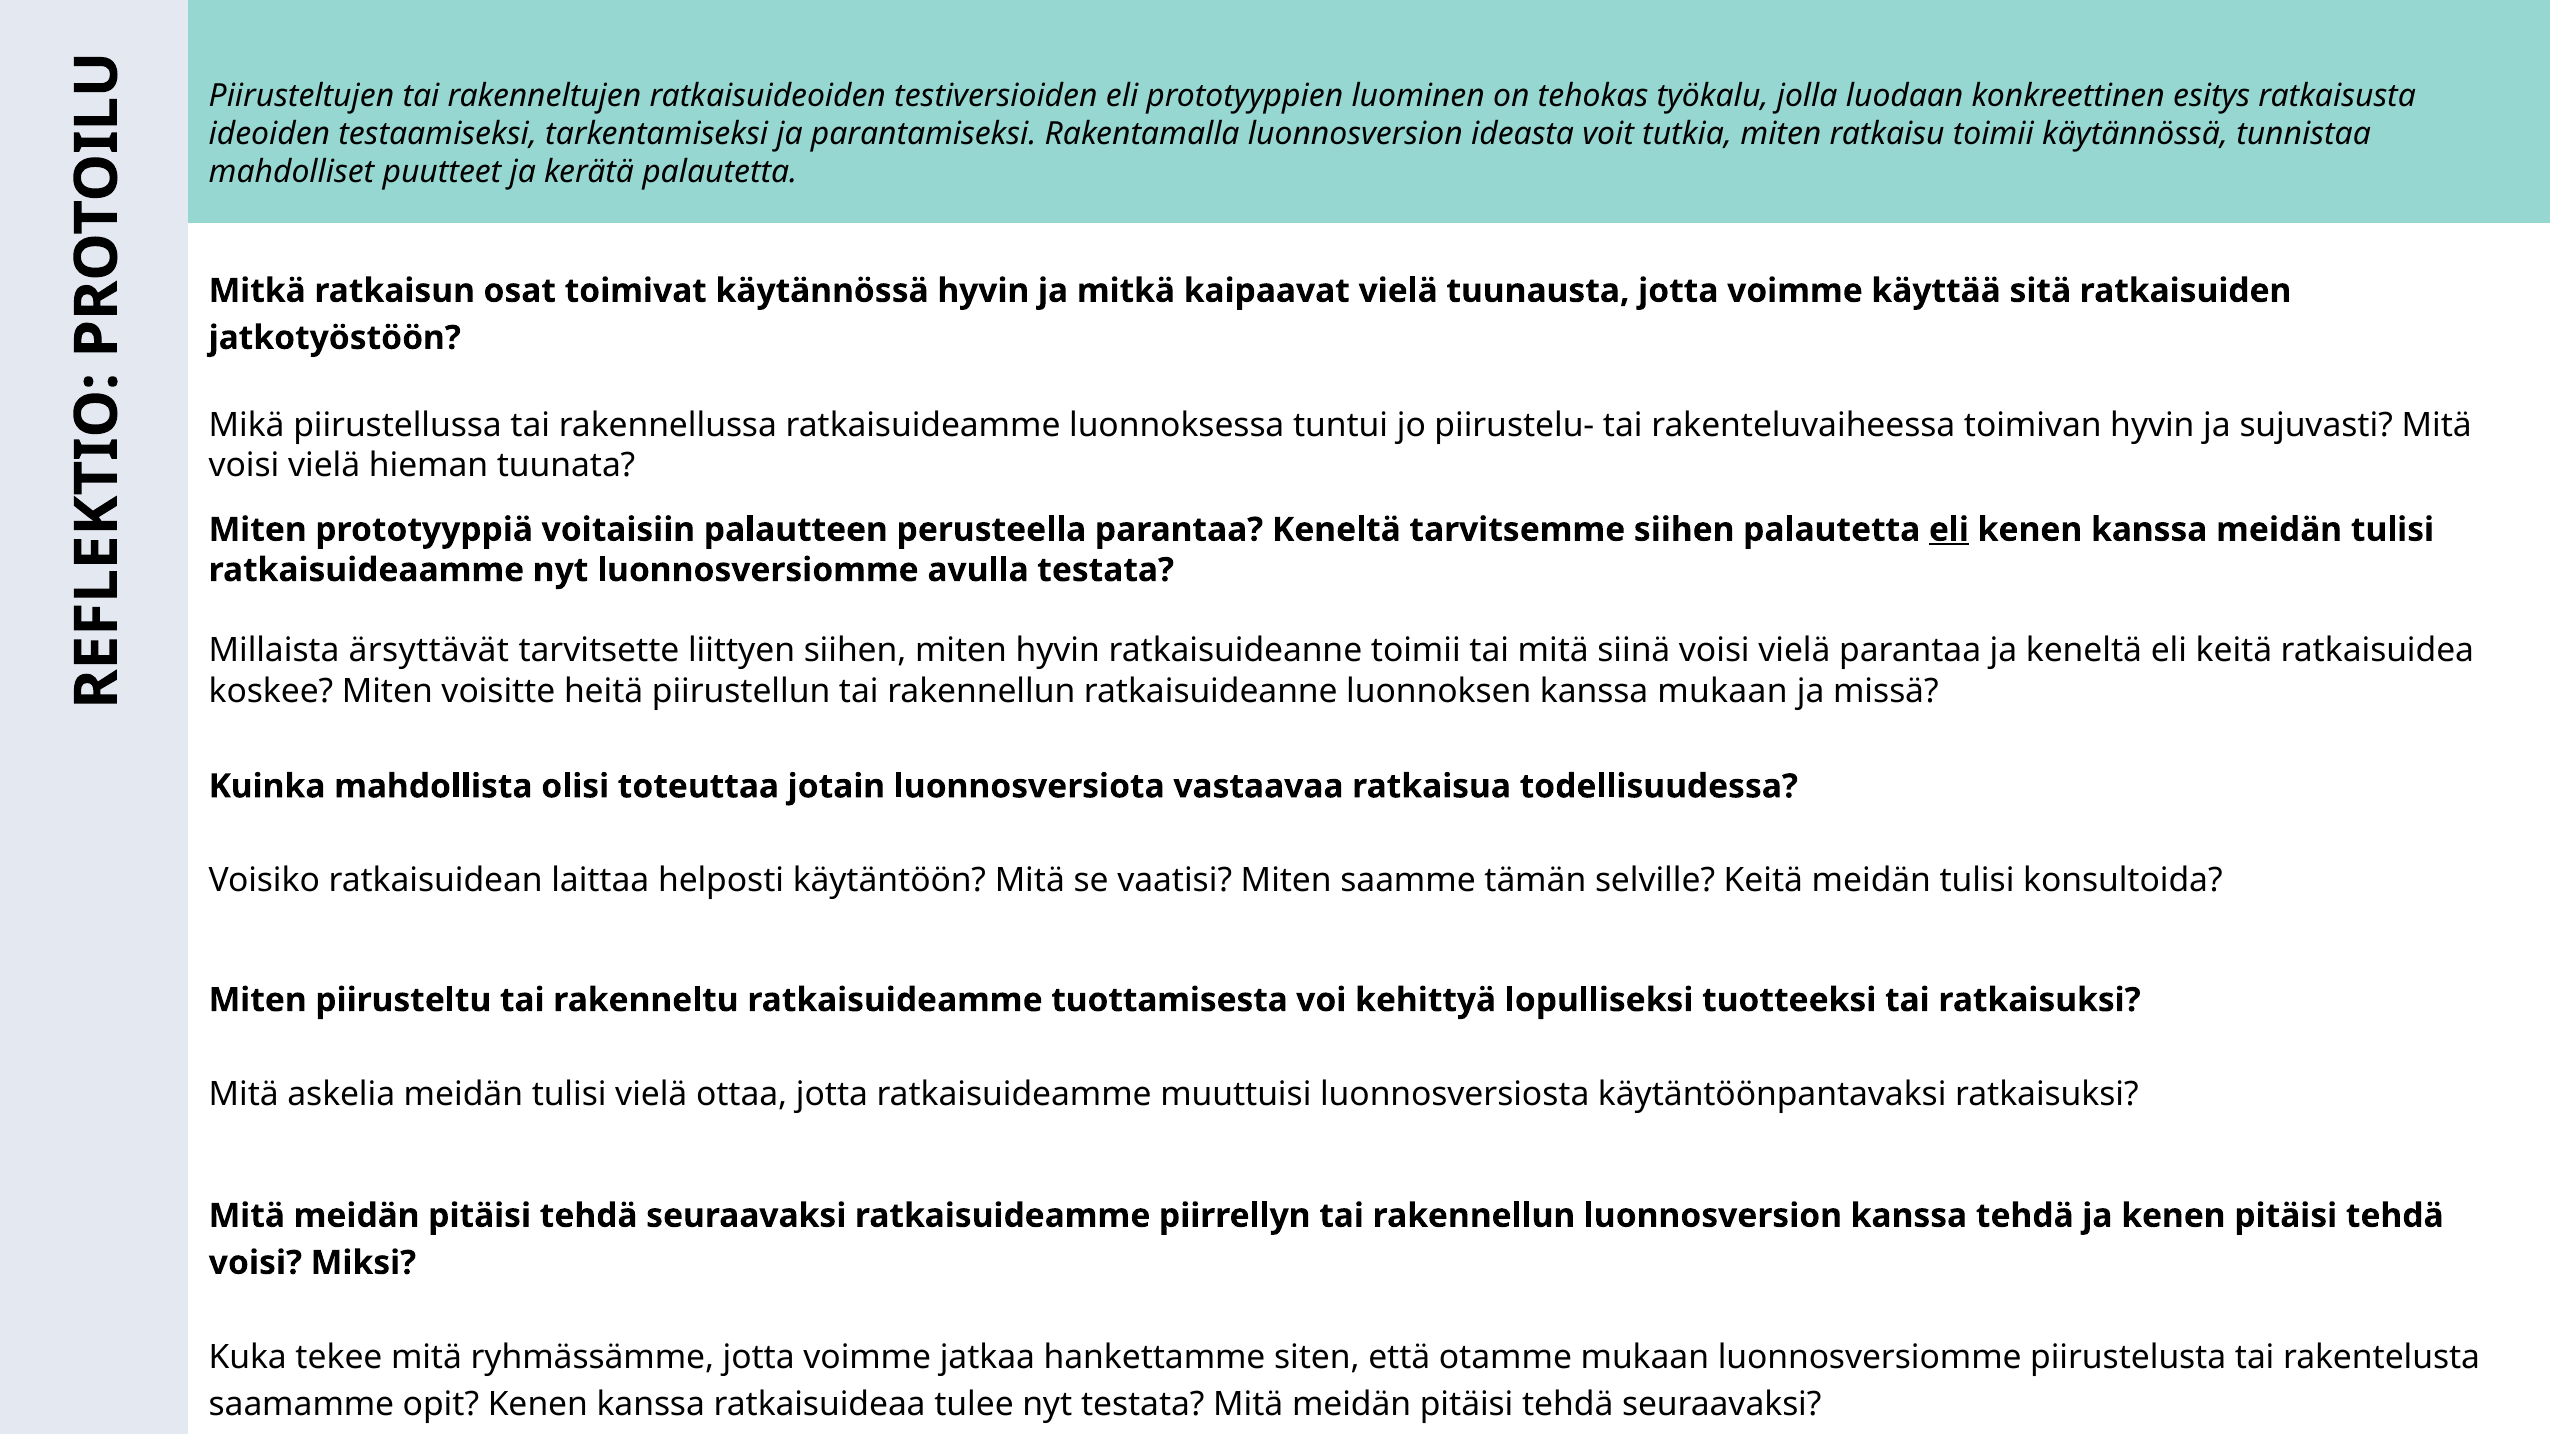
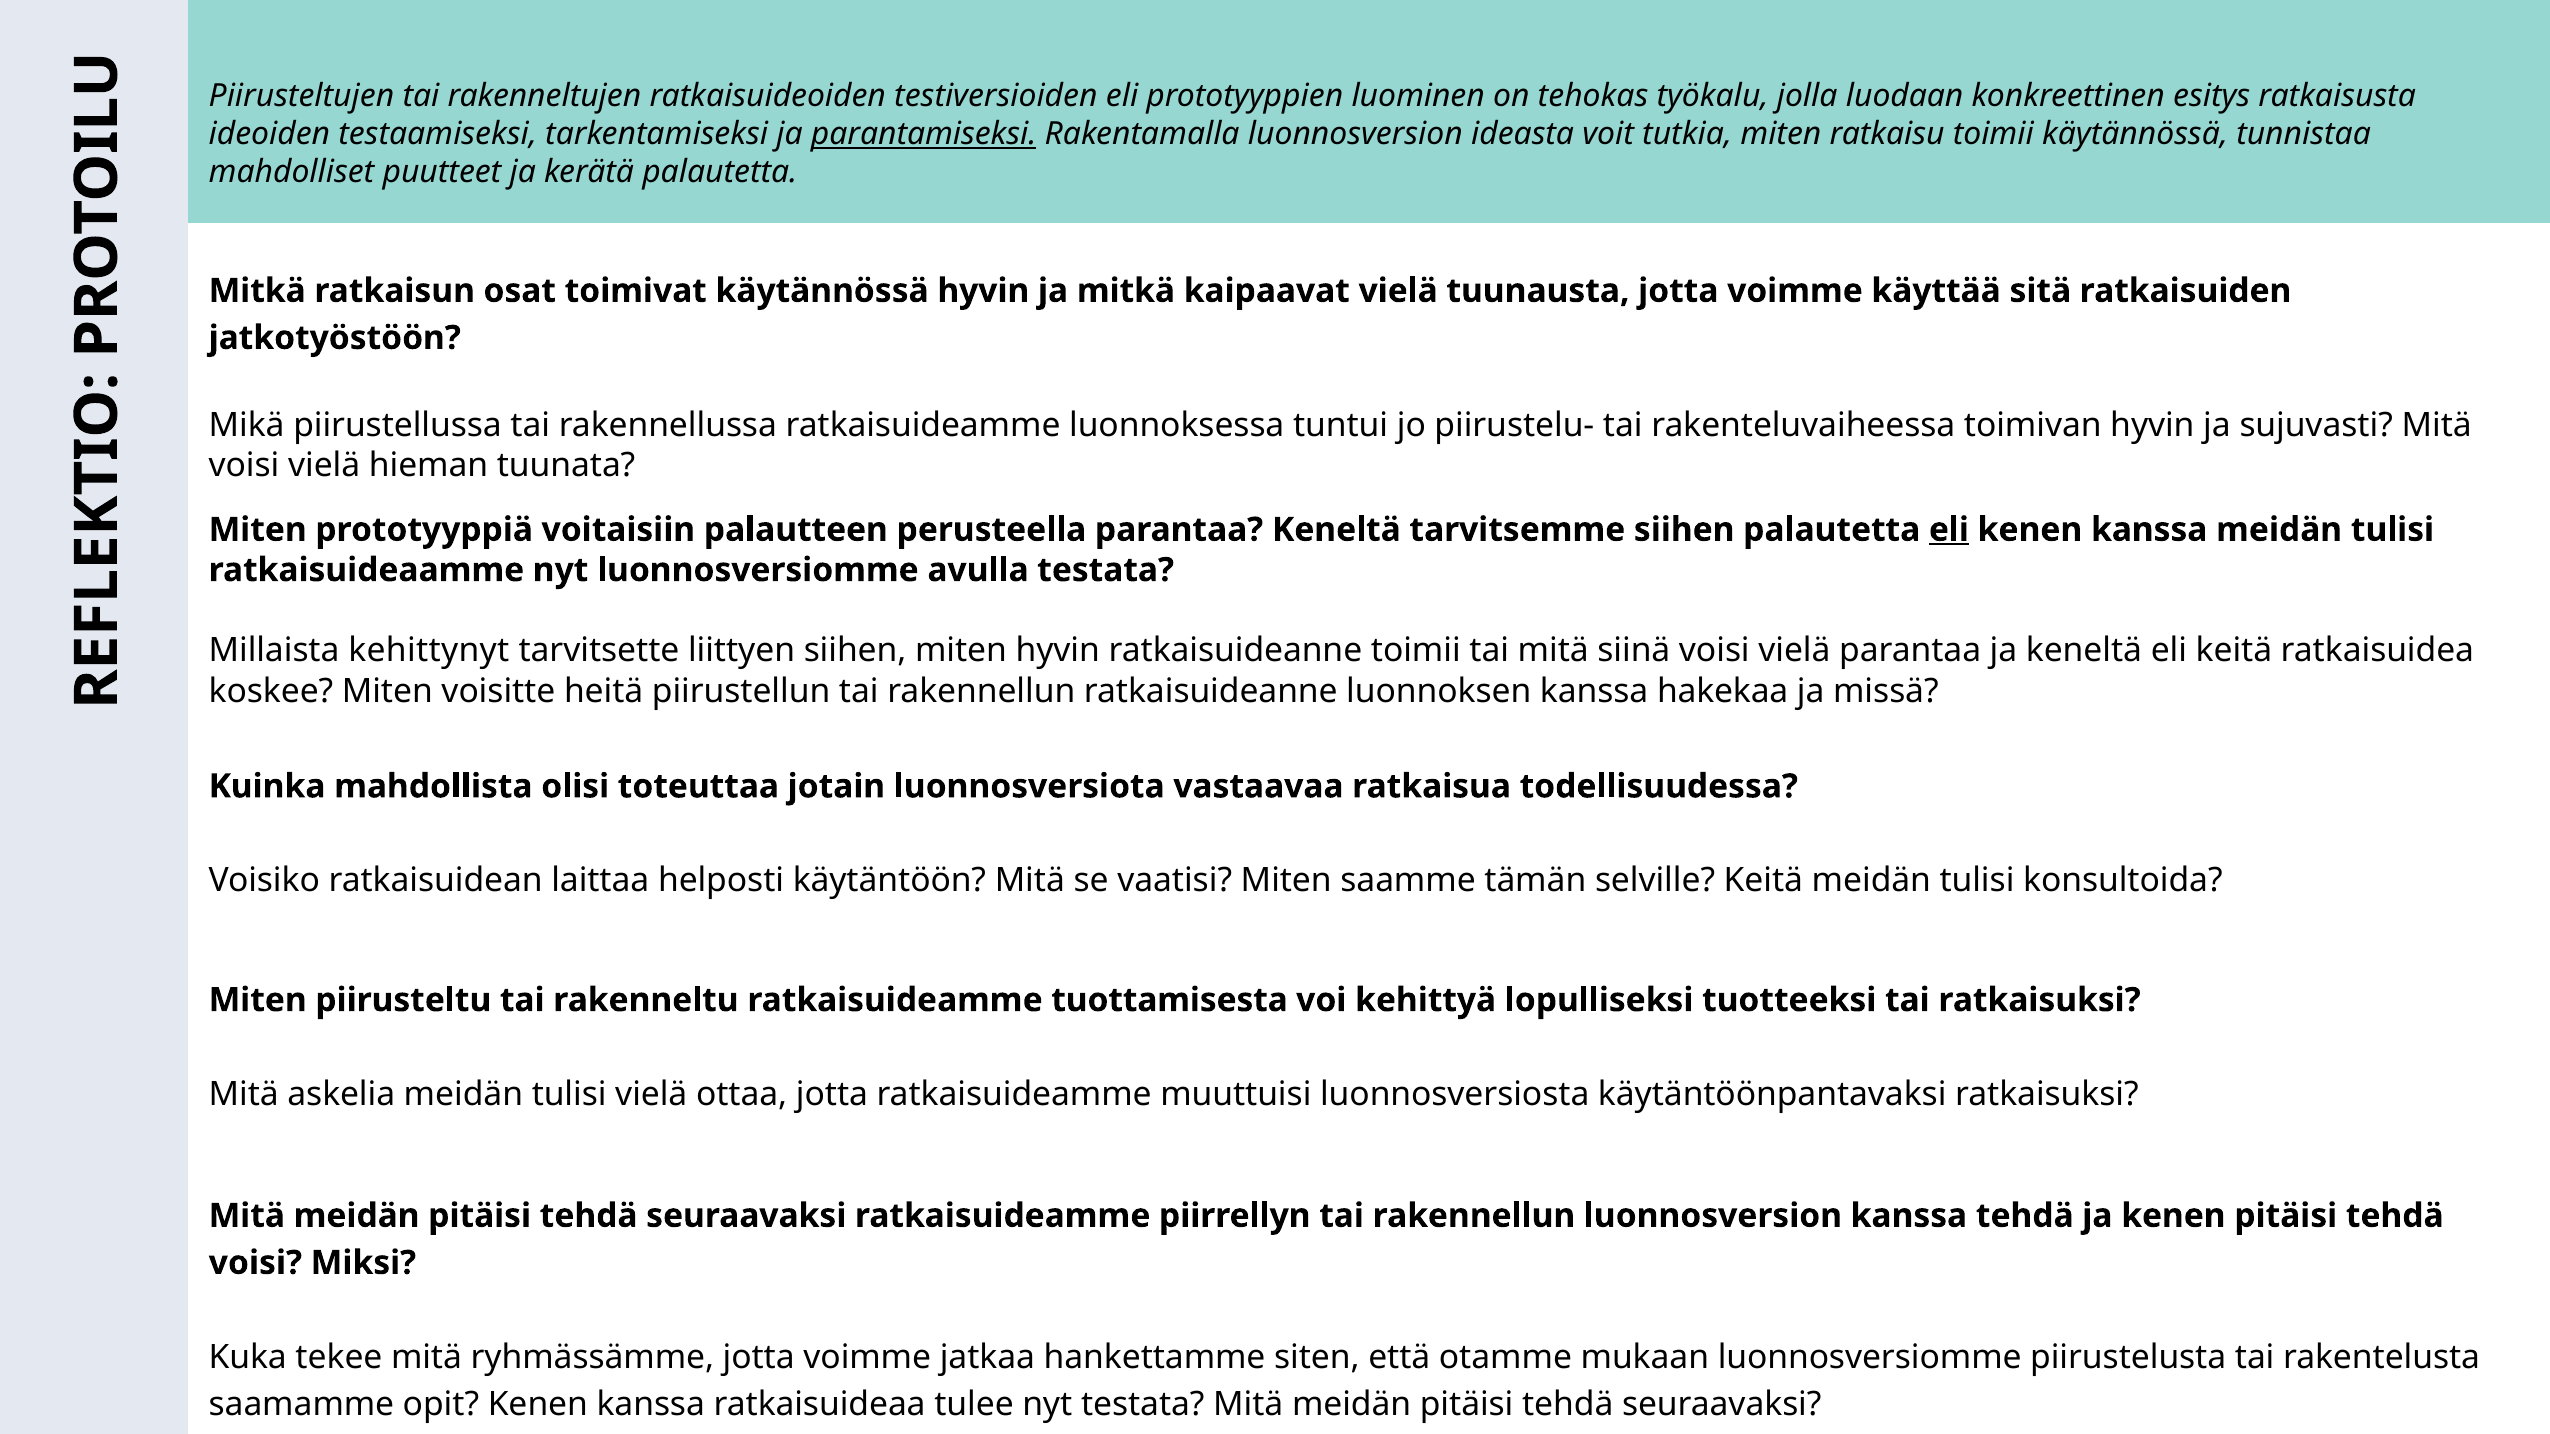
parantamiseksi underline: none -> present
ärsyttävät: ärsyttävät -> kehittynyt
kanssa mukaan: mukaan -> hakekaa
